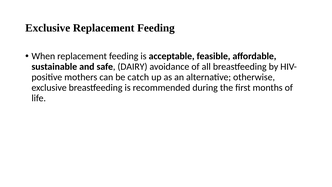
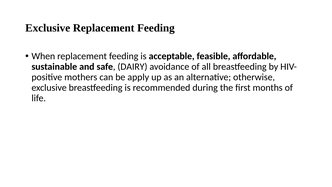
catch: catch -> apply
